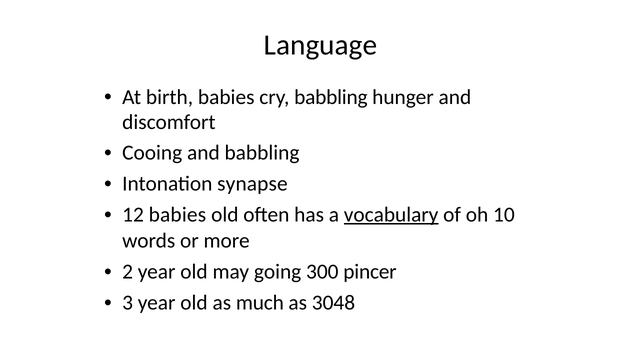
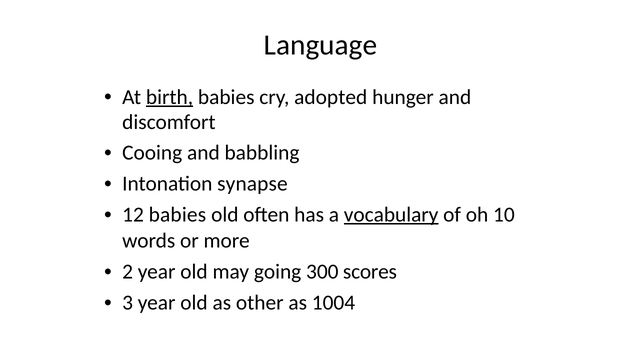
birth underline: none -> present
cry babbling: babbling -> adopted
pincer: pincer -> scores
much: much -> other
3048: 3048 -> 1004
